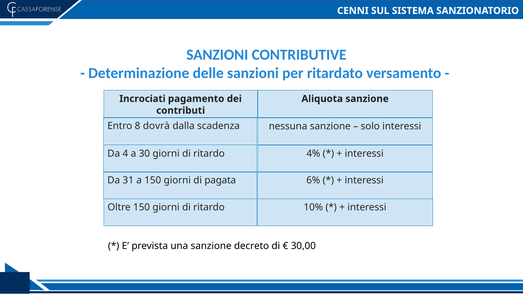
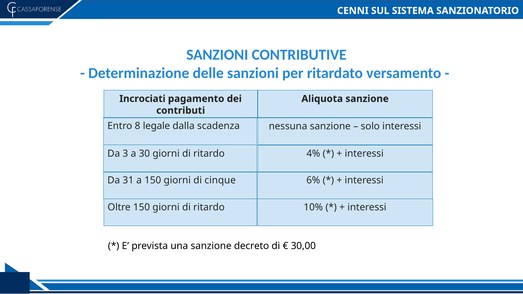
dovrà: dovrà -> legale
4: 4 -> 3
pagata: pagata -> cinque
